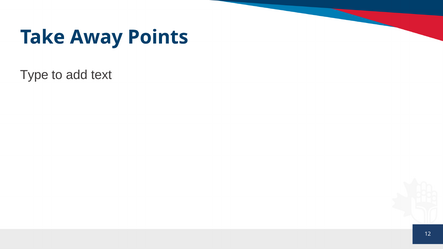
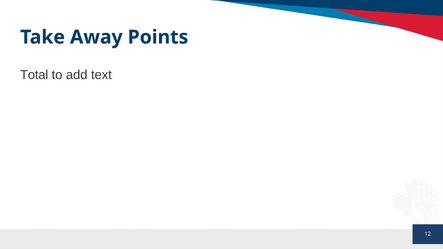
Type: Type -> Total
